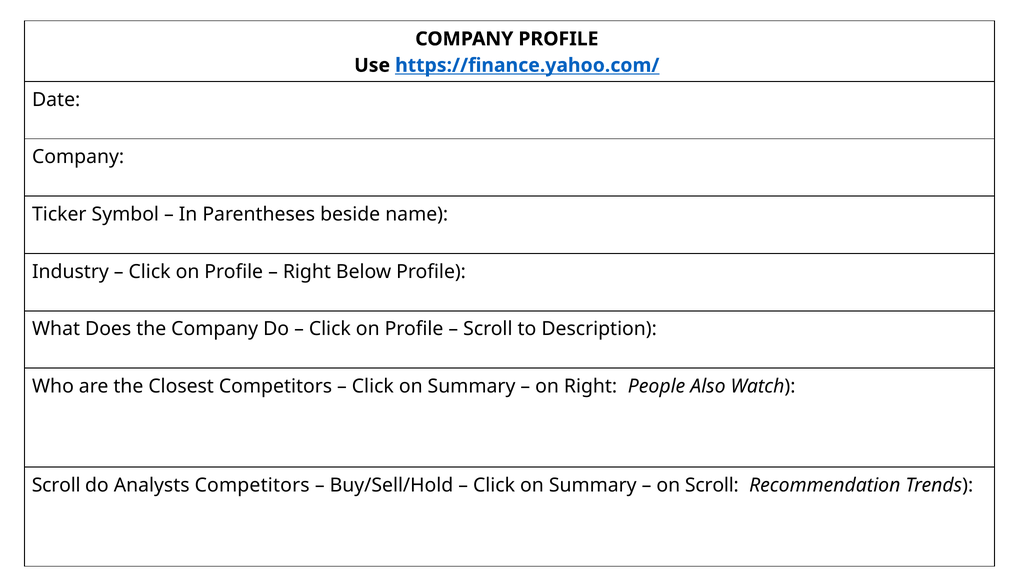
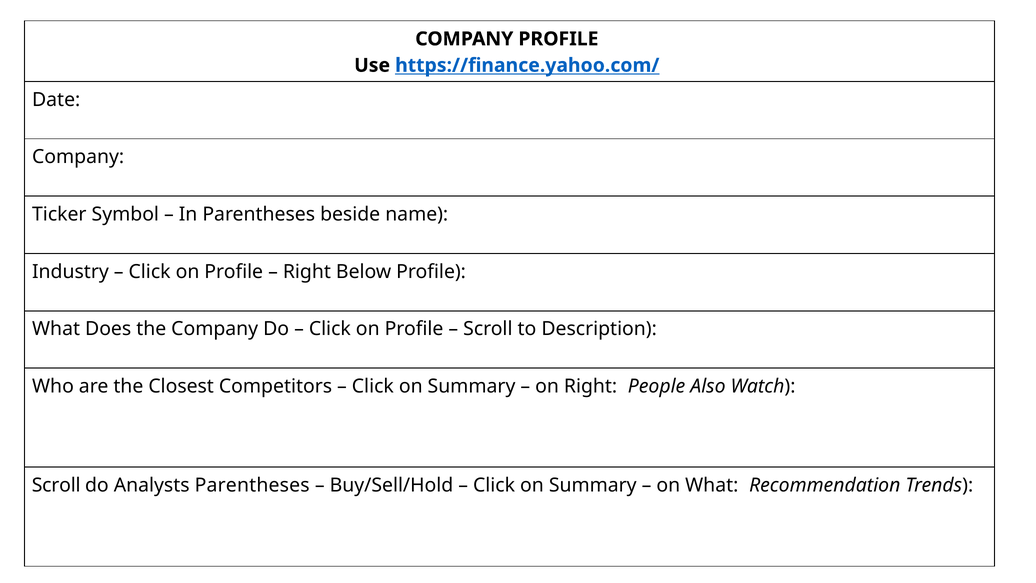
Analysts Competitors: Competitors -> Parentheses
on Scroll: Scroll -> What
